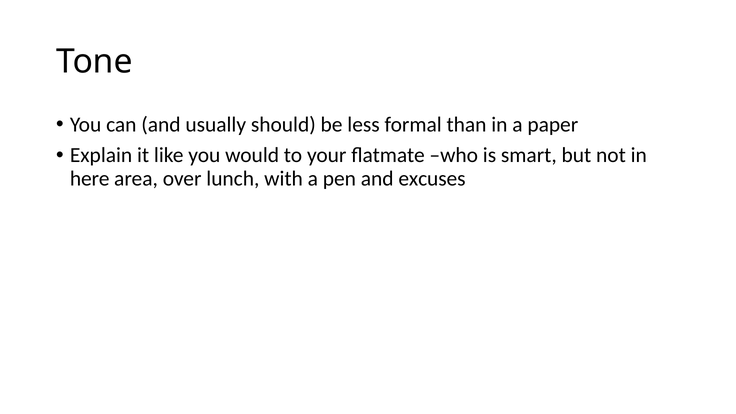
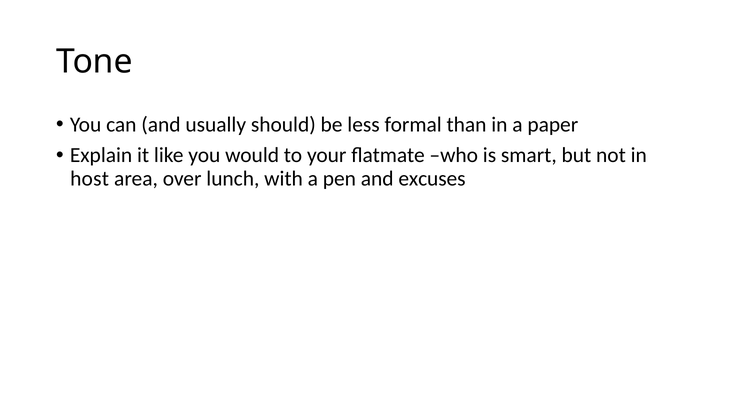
here: here -> host
